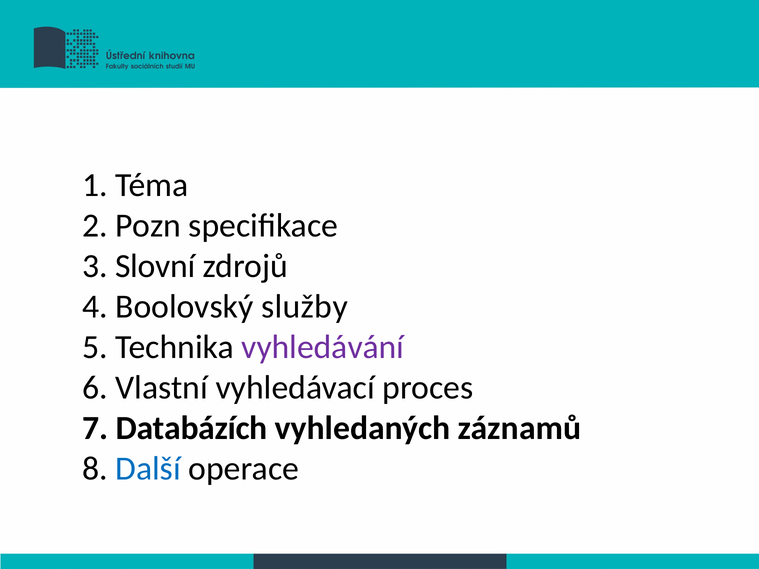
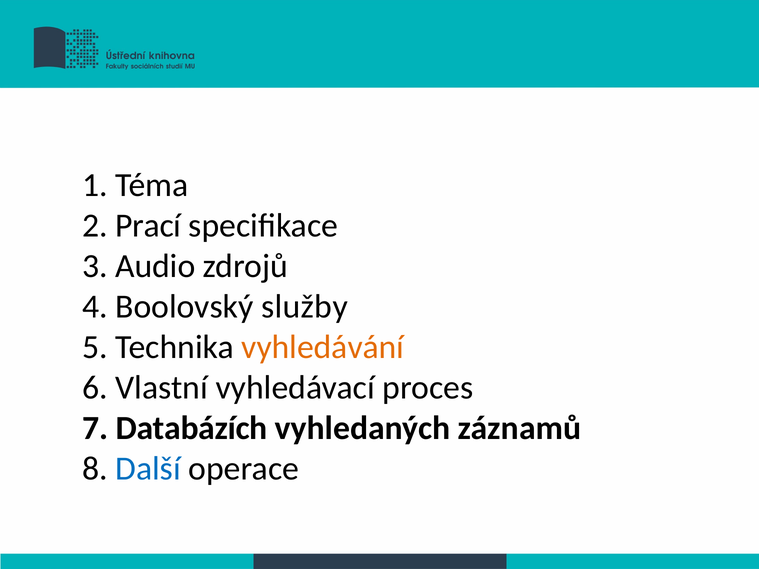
Pozn: Pozn -> Prací
Slovní: Slovní -> Audio
vyhledávání colour: purple -> orange
